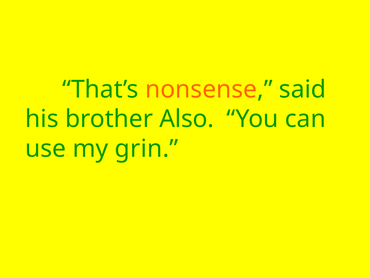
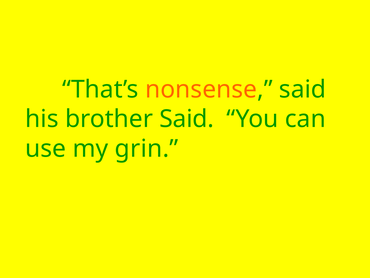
brother Also: Also -> Said
